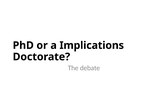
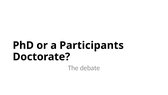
Implications: Implications -> Participants
